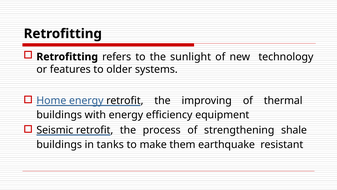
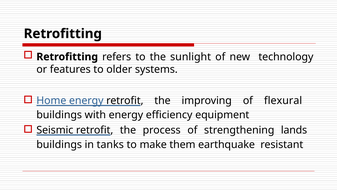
thermal: thermal -> flexural
shale: shale -> lands
